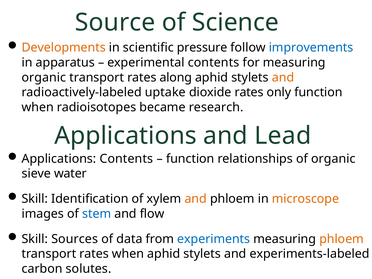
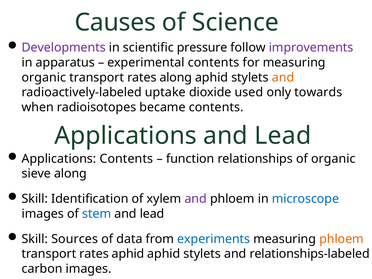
Source: Source -> Causes
Developments colour: orange -> purple
improvements colour: blue -> purple
dioxide rates: rates -> used
only function: function -> towards
became research: research -> contents
sieve water: water -> along
and at (196, 199) colour: orange -> purple
microscope colour: orange -> blue
flow at (152, 214): flow -> lead
rates when: when -> aphid
experiments-labeled: experiments-labeled -> relationships-labeled
carbon solutes: solutes -> images
